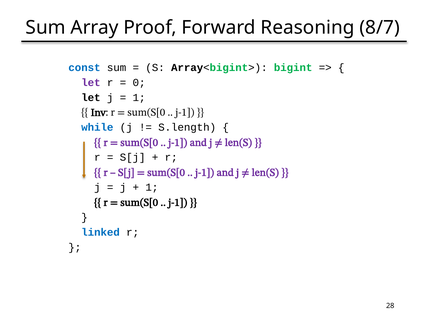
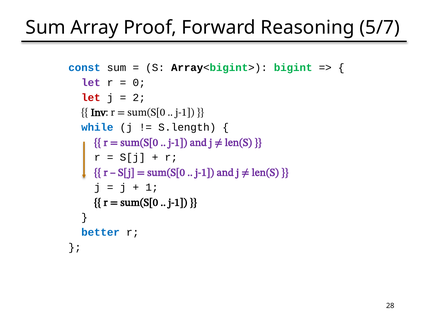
8/7: 8/7 -> 5/7
let at (91, 97) colour: black -> red
1 at (139, 97): 1 -> 2
linked: linked -> better
